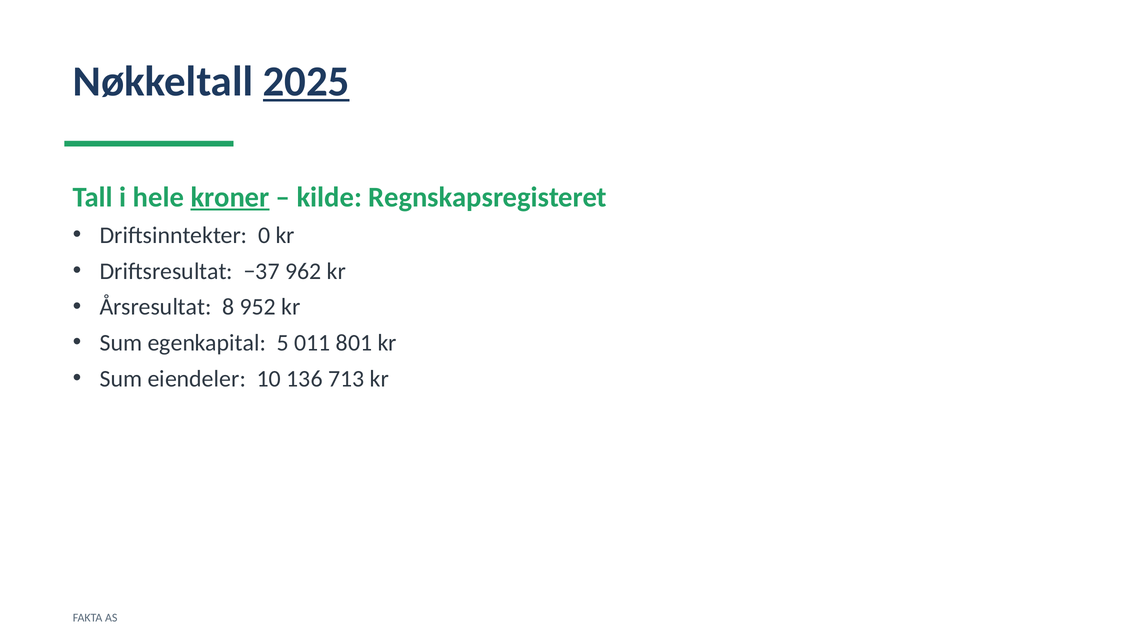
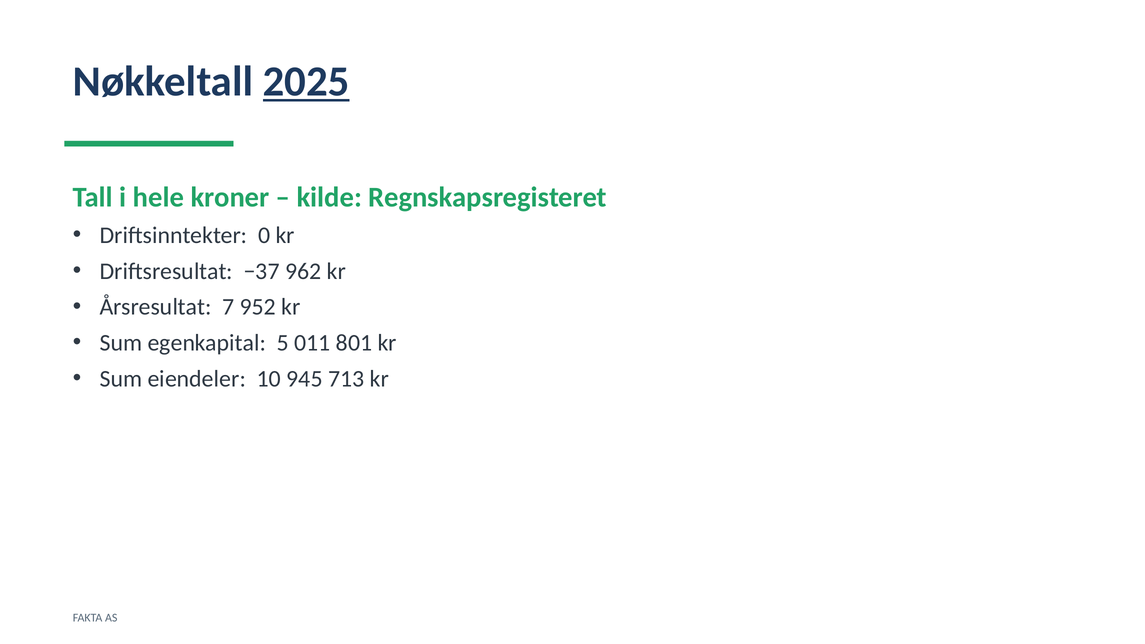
kroner underline: present -> none
8: 8 -> 7
136: 136 -> 945
